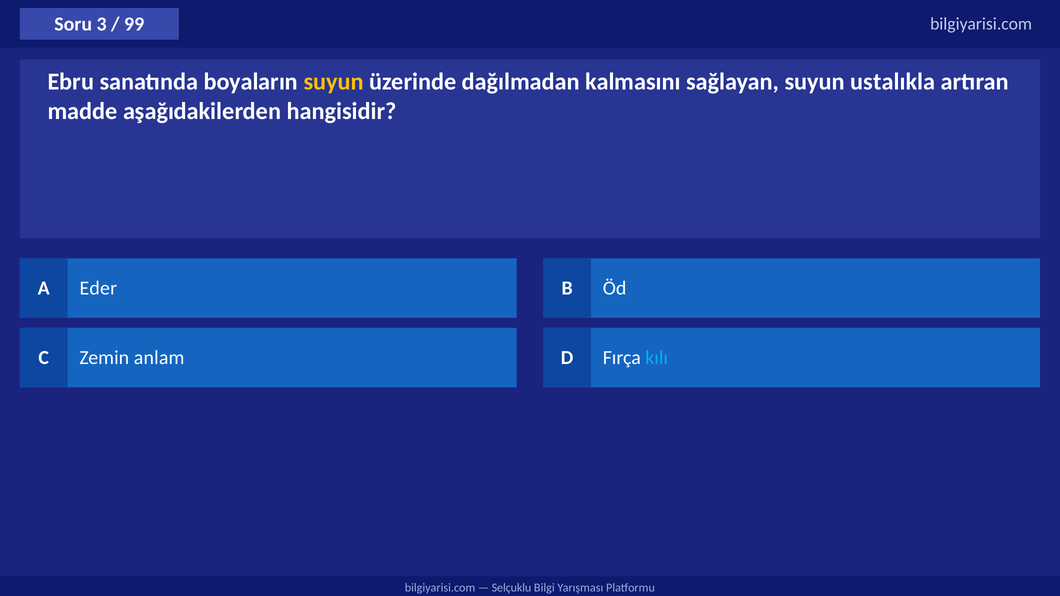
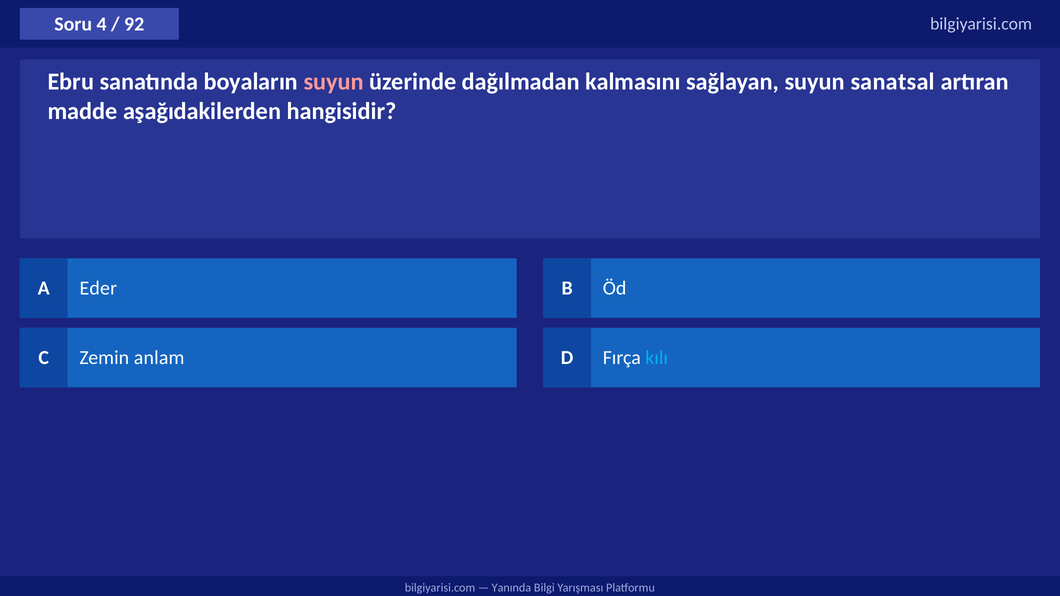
3: 3 -> 4
99: 99 -> 92
suyun at (334, 82) colour: yellow -> pink
ustalıkla: ustalıkla -> sanatsal
Selçuklu: Selçuklu -> Yanında
